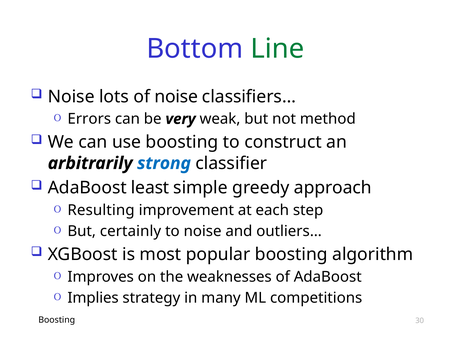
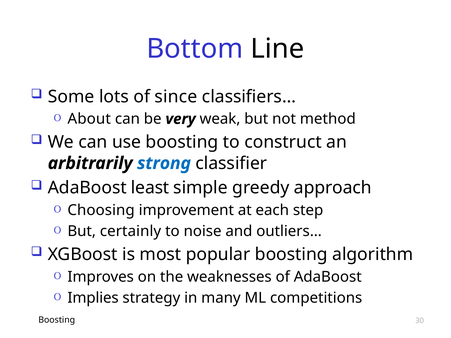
Line colour: green -> black
Noise at (71, 97): Noise -> Some
of noise: noise -> since
Errors: Errors -> About
Resulting: Resulting -> Choosing
